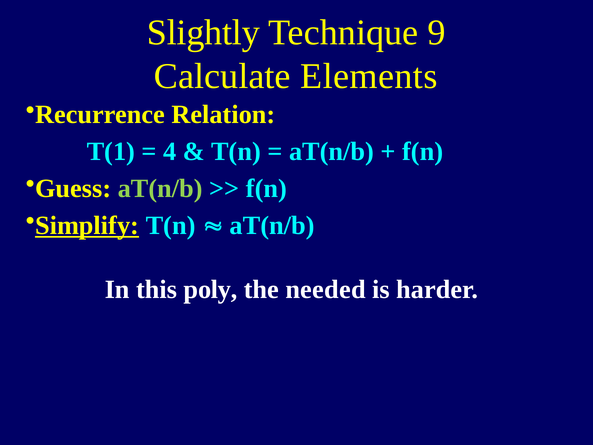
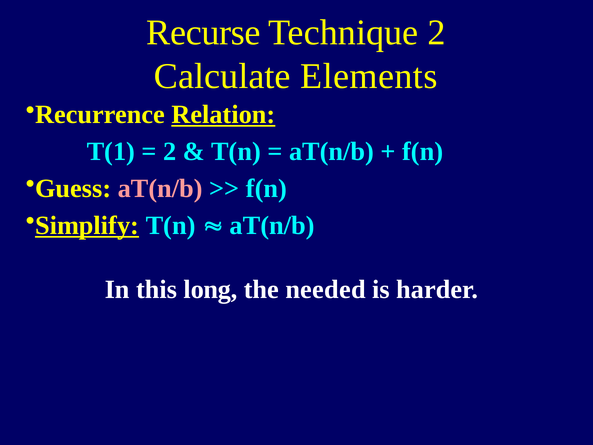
Slightly: Slightly -> Recurse
Technique 9: 9 -> 2
Relation underline: none -> present
4 at (170, 151): 4 -> 2
aT(n/b at (160, 188) colour: light green -> pink
poly: poly -> long
